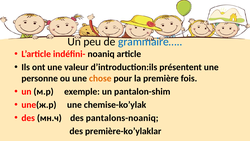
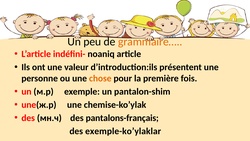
grammaire… colour: blue -> orange
pantalons-noaniq: pantalons-noaniq -> pantalons-français
première-ko’ylaklar: première-ko’ylaklar -> exemple-ko’ylaklar
